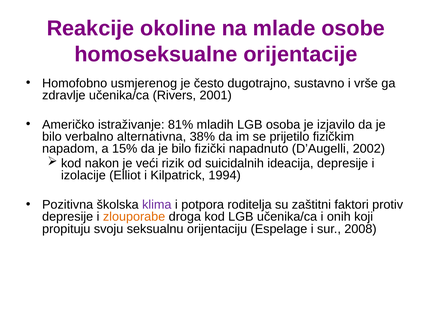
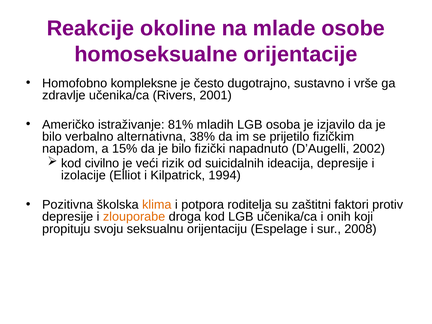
usmjerenog: usmjerenog -> kompleksne
nakon: nakon -> civilno
klima colour: purple -> orange
